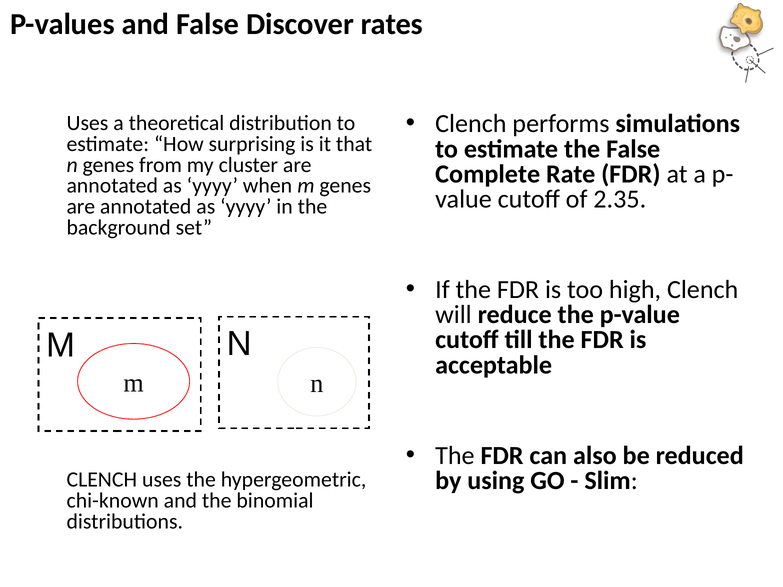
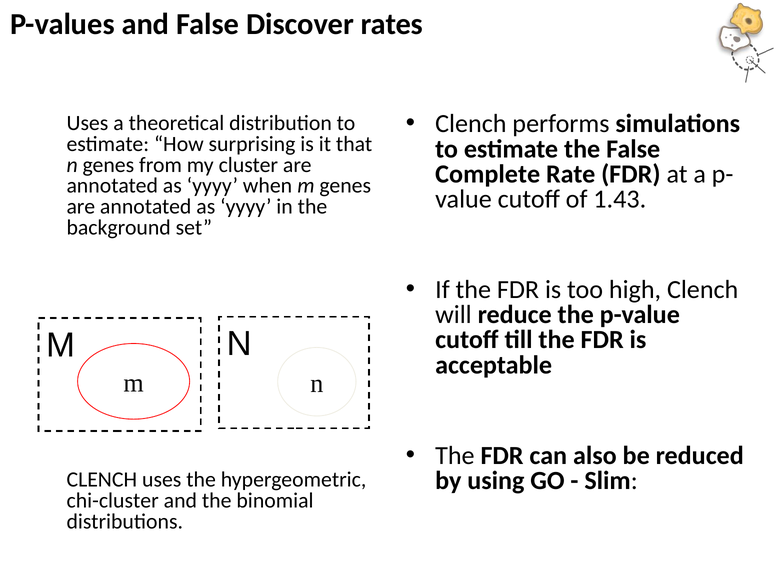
2.35: 2.35 -> 1.43
chi-known: chi-known -> chi-cluster
